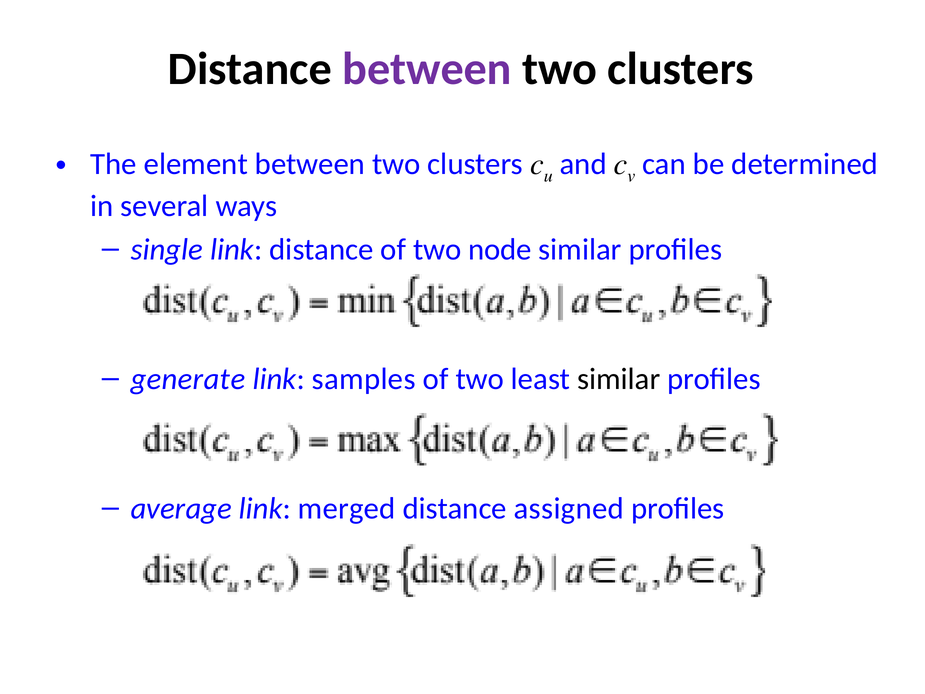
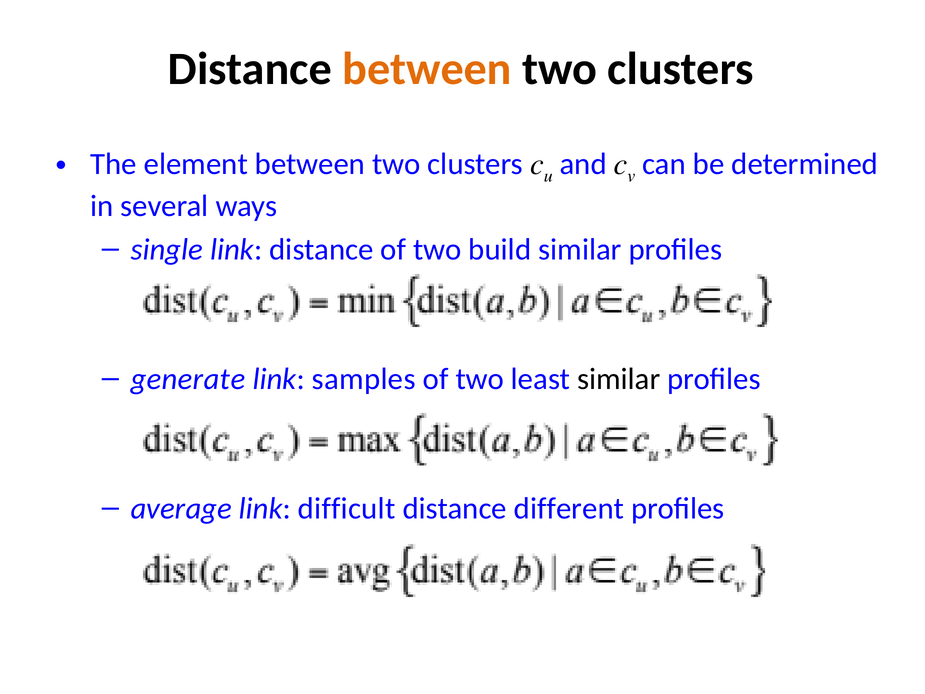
between at (427, 69) colour: purple -> orange
node: node -> build
merged: merged -> difficult
assigned: assigned -> different
